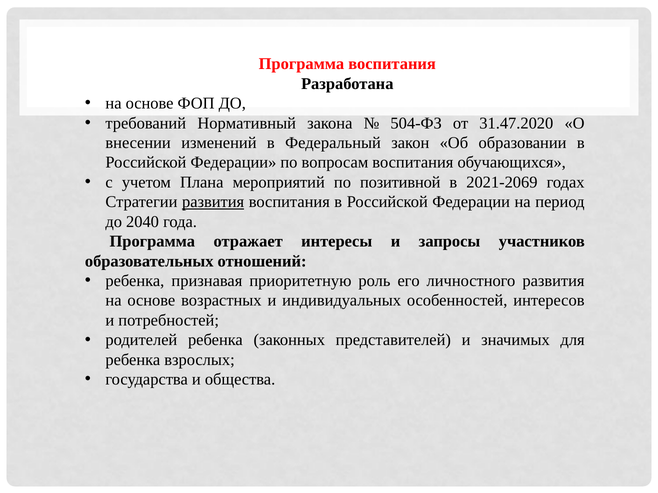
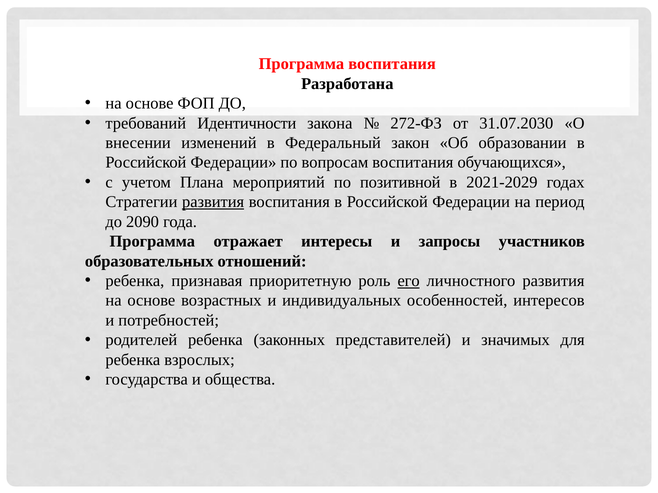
Нормативный: Нормативный -> Идентичности
504-ФЗ: 504-ФЗ -> 272-ФЗ
31.47.2020: 31.47.2020 -> 31.07.2030
2021-2069: 2021-2069 -> 2021-2029
2040: 2040 -> 2090
его underline: none -> present
